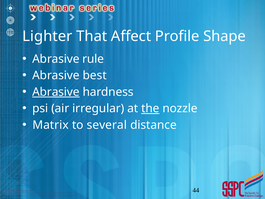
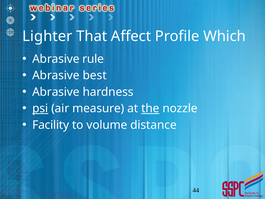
Shape: Shape -> Which
Abrasive at (56, 92) underline: present -> none
psi underline: none -> present
irregular: irregular -> measure
Matrix: Matrix -> Facility
several: several -> volume
